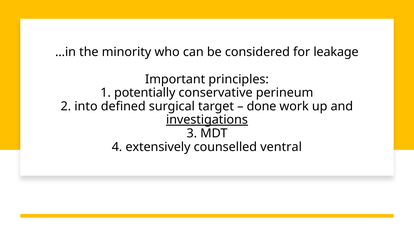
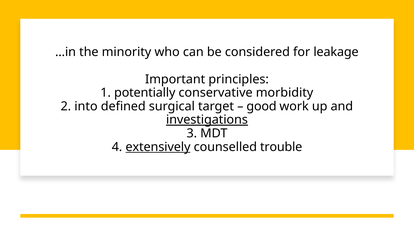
perineum: perineum -> morbidity
done: done -> good
extensively underline: none -> present
ventral: ventral -> trouble
